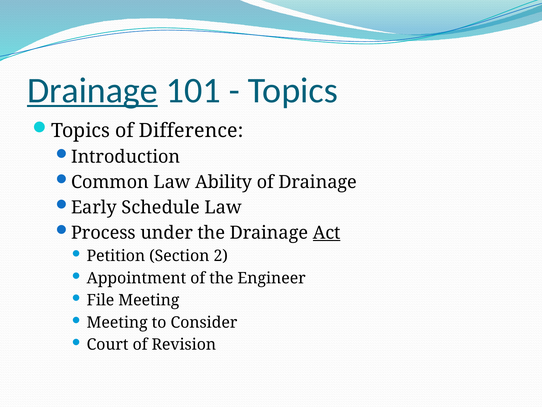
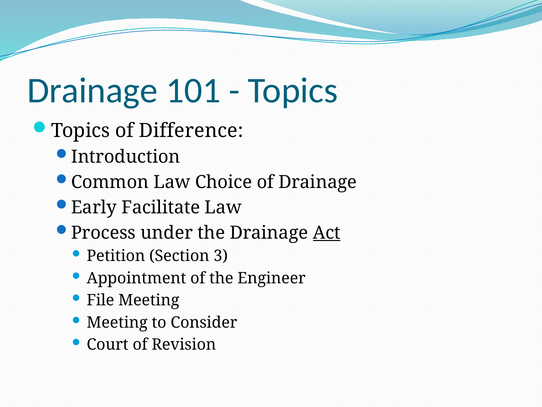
Drainage at (92, 90) underline: present -> none
Ability: Ability -> Choice
Schedule: Schedule -> Facilitate
2: 2 -> 3
